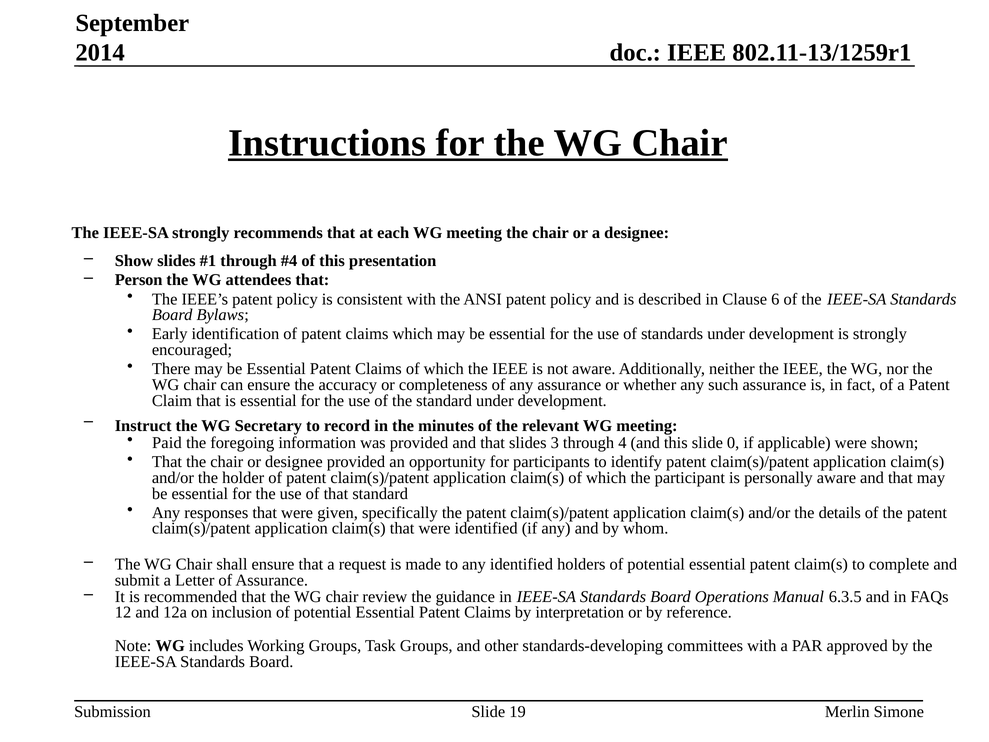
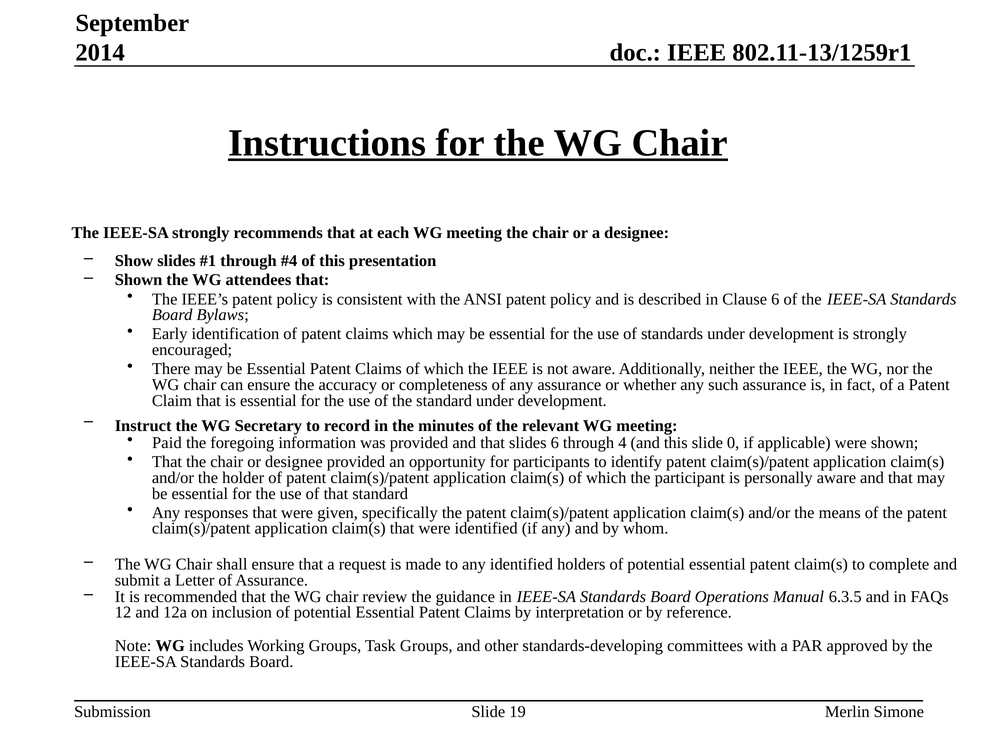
Person at (139, 280): Person -> Shown
slides 3: 3 -> 6
details: details -> means
